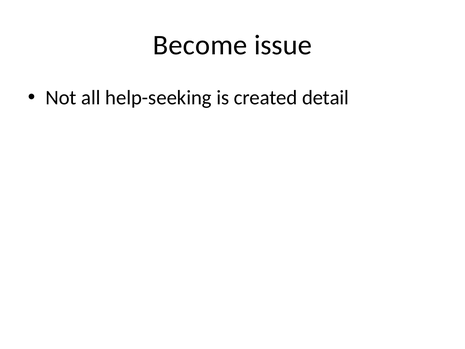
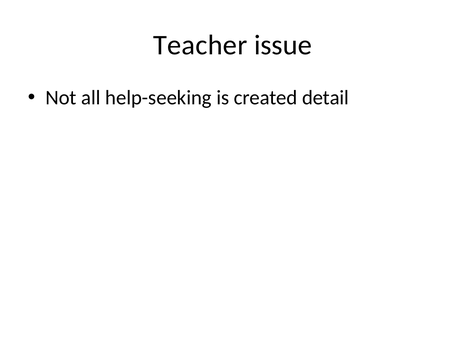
Become: Become -> Teacher
